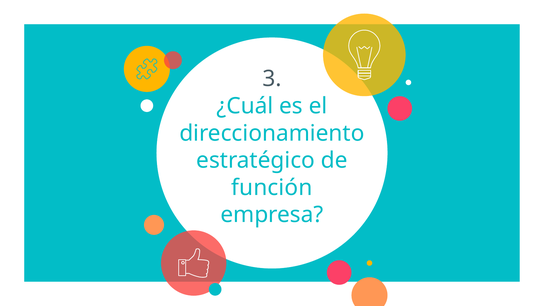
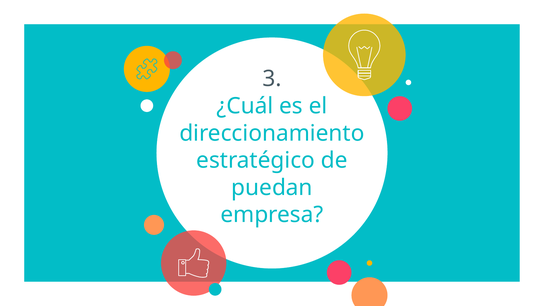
función: función -> puedan
